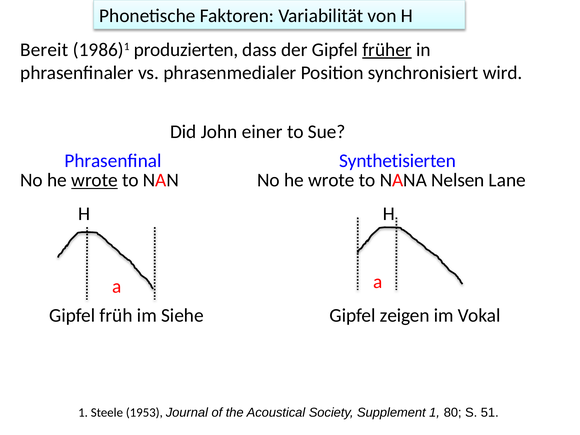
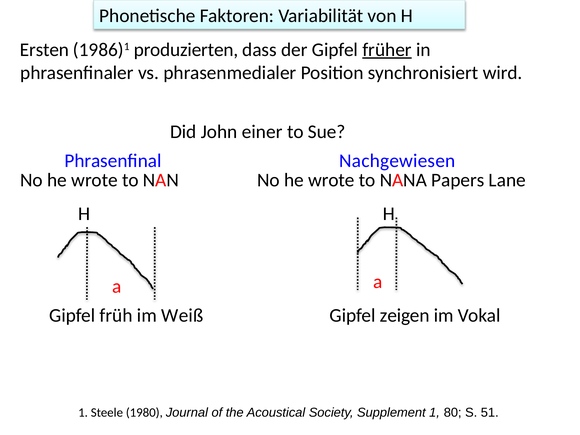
Bereit: Bereit -> Ersten
Synthetisierten: Synthetisierten -> Nachgewiesen
wrote at (95, 180) underline: present -> none
Nelsen: Nelsen -> Papers
Siehe: Siehe -> Weiß
1953: 1953 -> 1980
